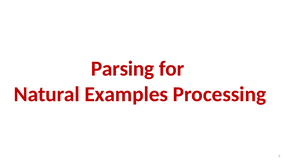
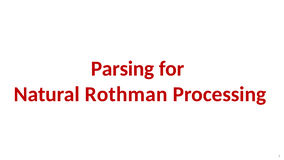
Examples: Examples -> Rothman
